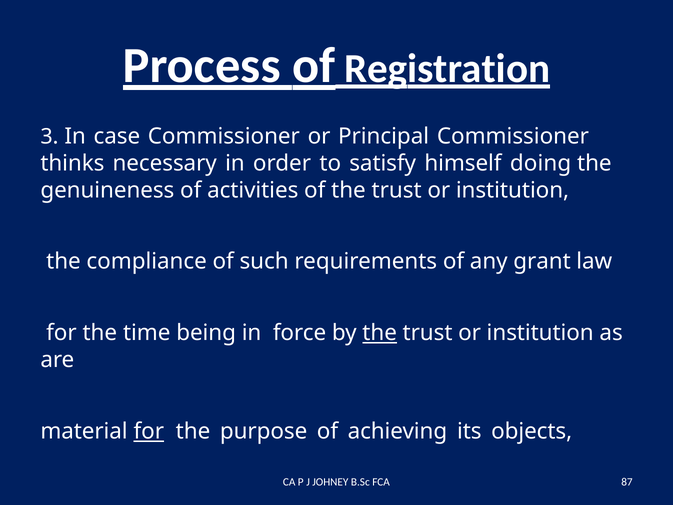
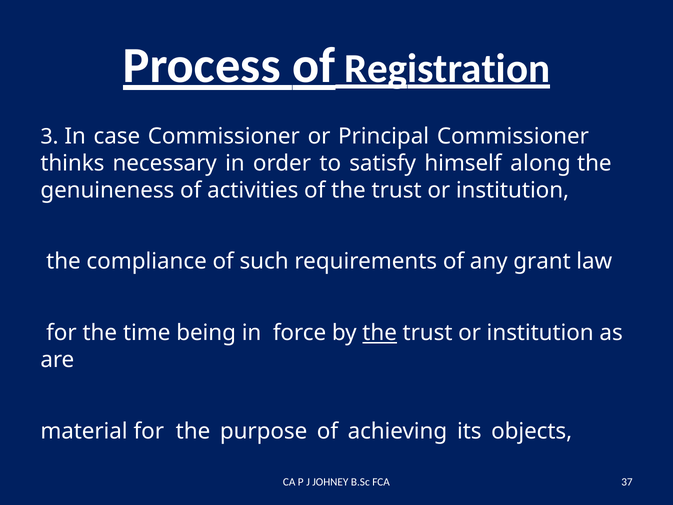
doing: doing -> along
for at (149, 431) underline: present -> none
87: 87 -> 37
